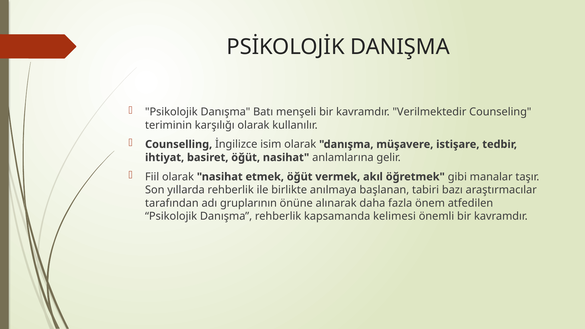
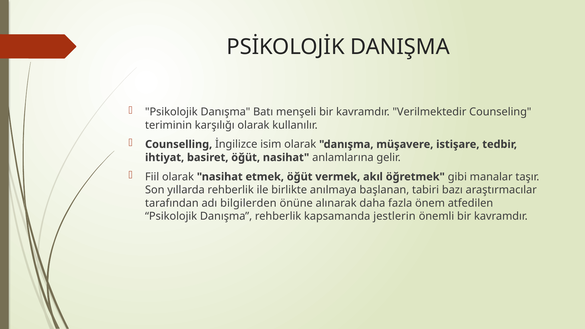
gruplarının: gruplarının -> bilgilerden
kelimesi: kelimesi -> jestlerin
